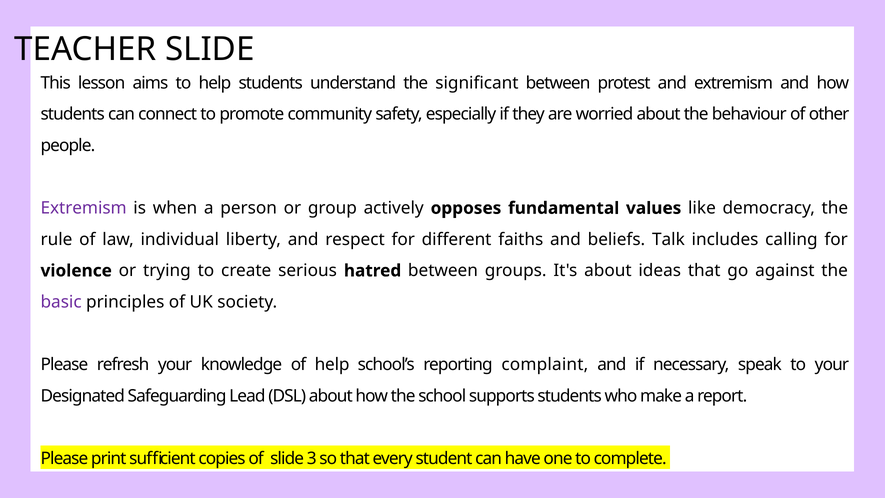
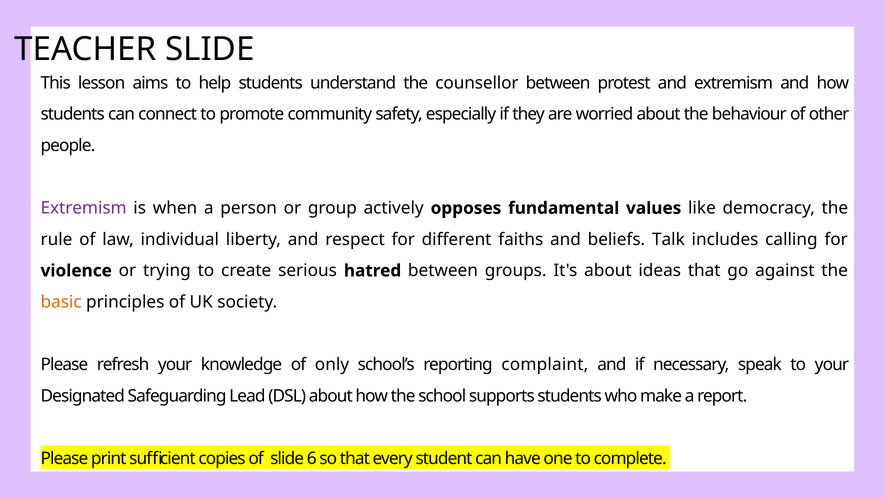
significant: significant -> counsellor
basic colour: purple -> orange
of help: help -> only
3: 3 -> 6
